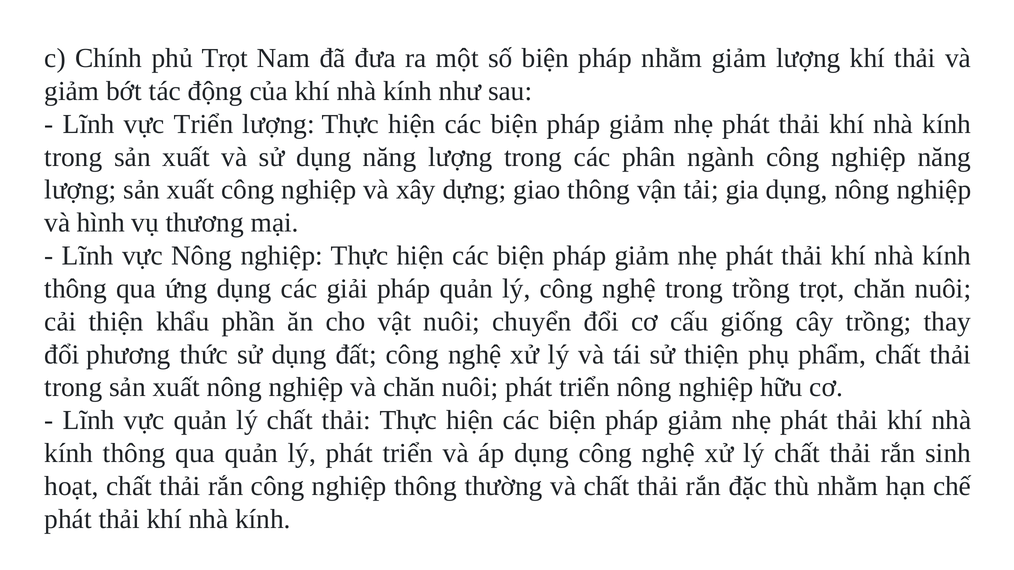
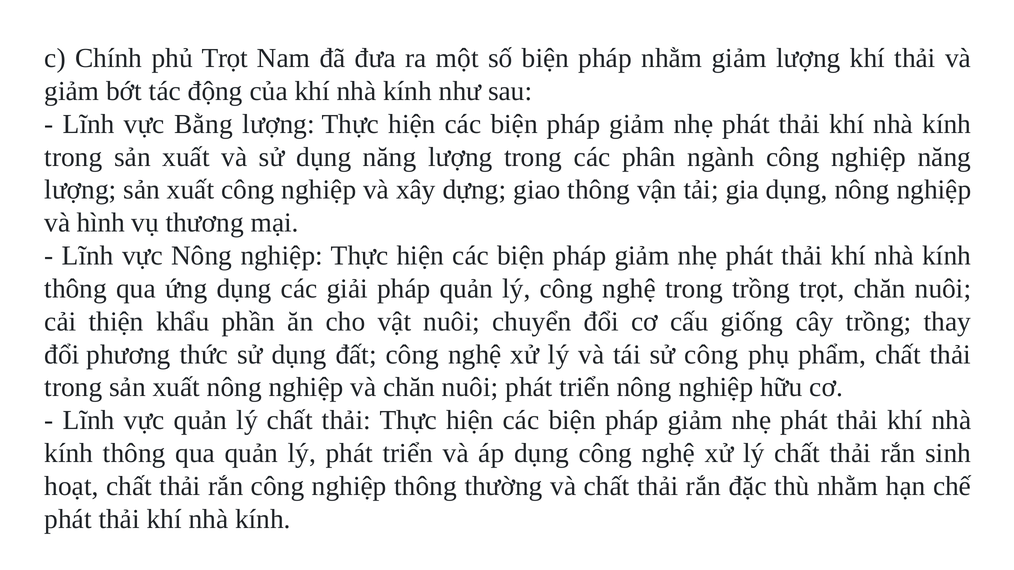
vực Triển: Triển -> Bằng
sử thiện: thiện -> công
